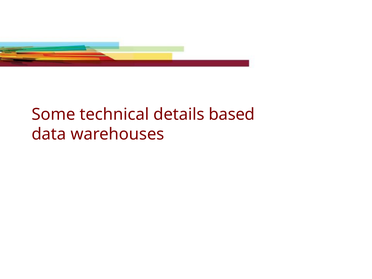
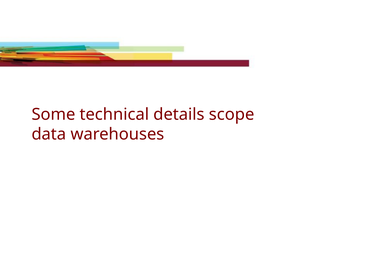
based: based -> scope
